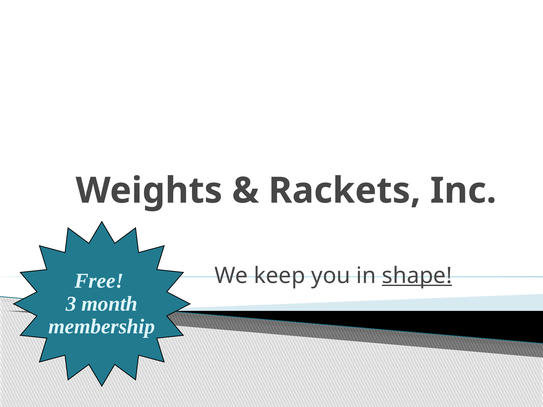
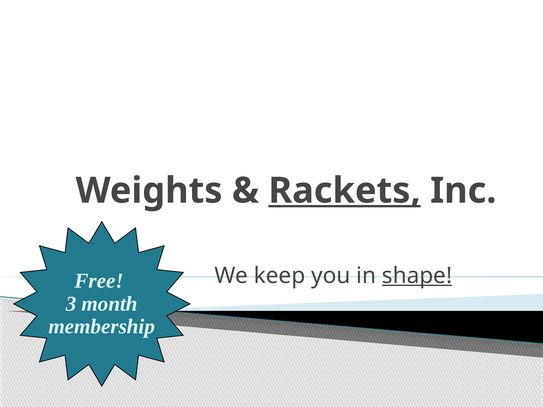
Rackets underline: none -> present
